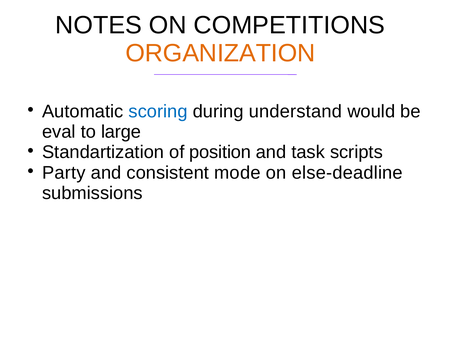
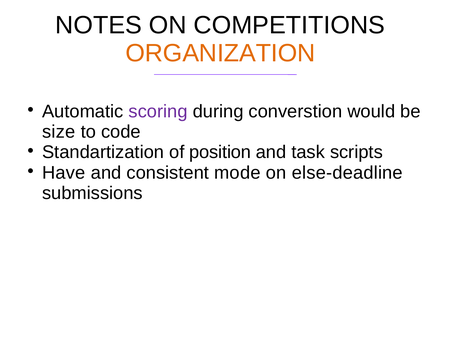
scoring colour: blue -> purple
understand: understand -> converstion
eval: eval -> size
large: large -> code
Party: Party -> Have
